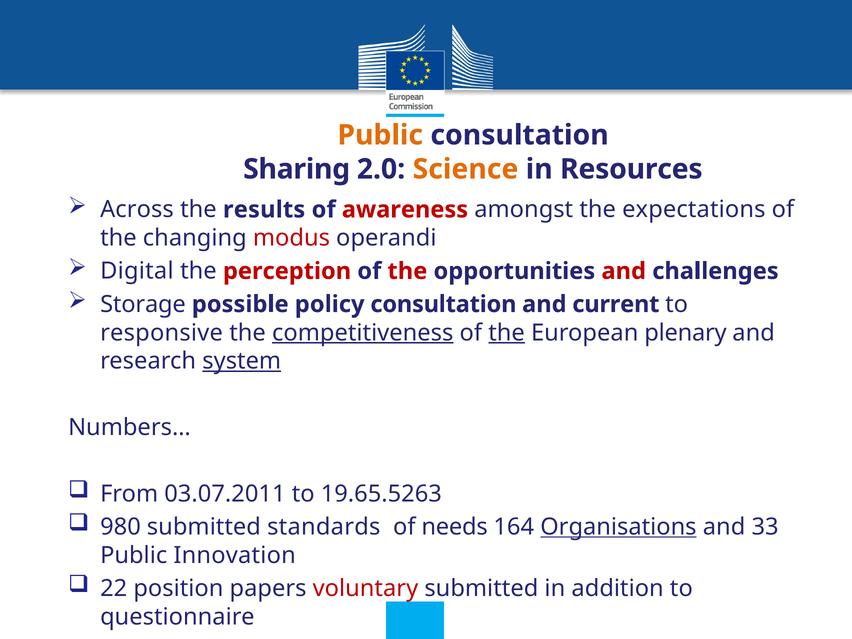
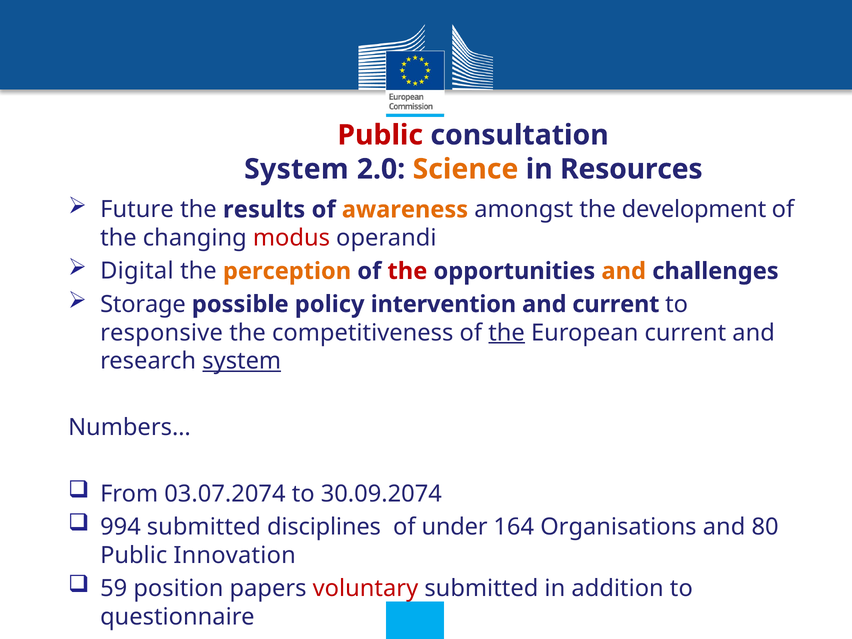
Public at (380, 135) colour: orange -> red
Sharing at (297, 169): Sharing -> System
Across: Across -> Future
awareness colour: red -> orange
expectations: expectations -> development
perception colour: red -> orange
and at (624, 271) colour: red -> orange
policy consultation: consultation -> intervention
competitiveness underline: present -> none
European plenary: plenary -> current
03.07.2011: 03.07.2011 -> 03.07.2074
19.65.5263: 19.65.5263 -> 30.09.2074
980: 980 -> 994
standards: standards -> disciplines
needs: needs -> under
Organisations underline: present -> none
33: 33 -> 80
22: 22 -> 59
